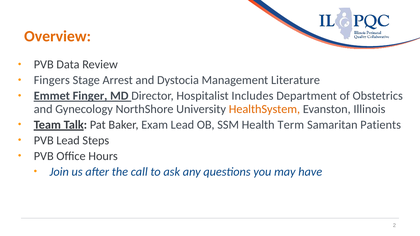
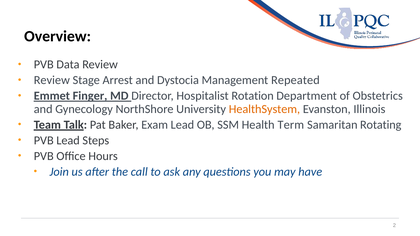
Overview colour: orange -> black
Fingers at (52, 80): Fingers -> Review
Literature: Literature -> Repeated
Includes: Includes -> Rotation
Patients: Patients -> Rotating
